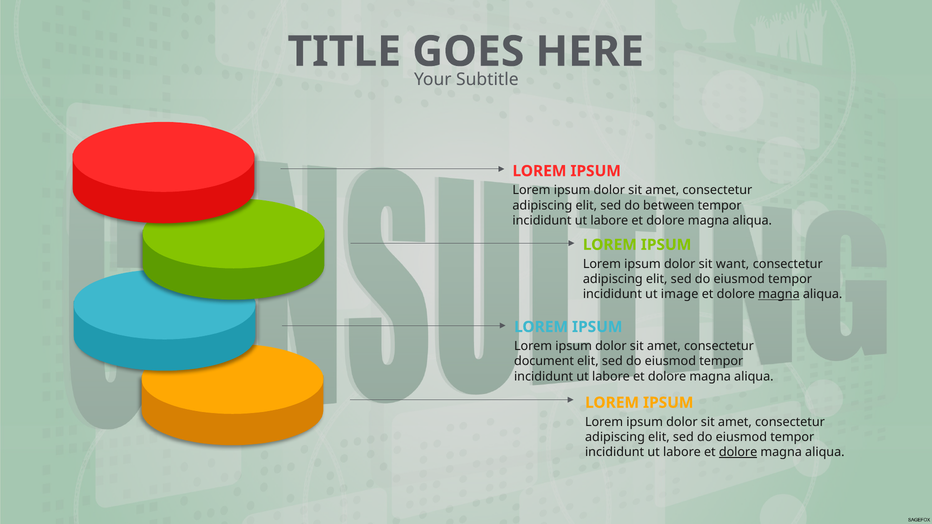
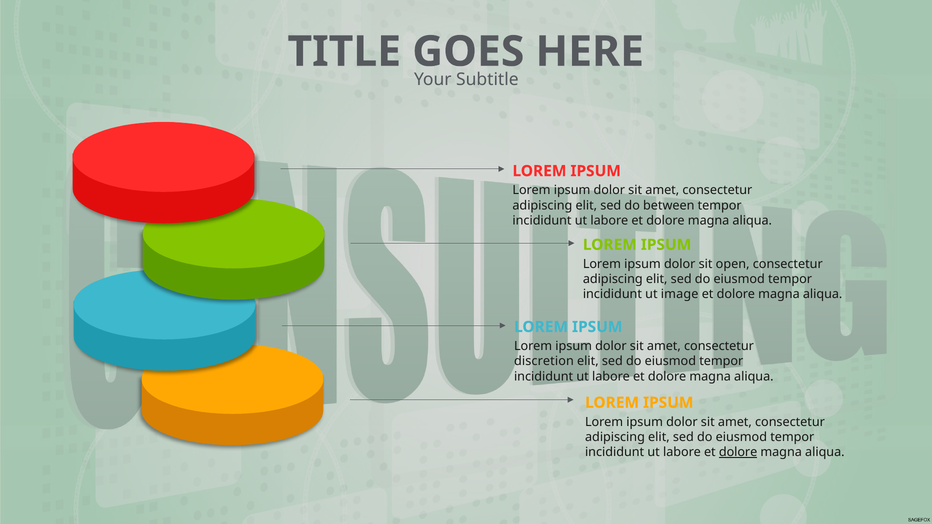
want: want -> open
magna at (779, 294) underline: present -> none
document: document -> discretion
